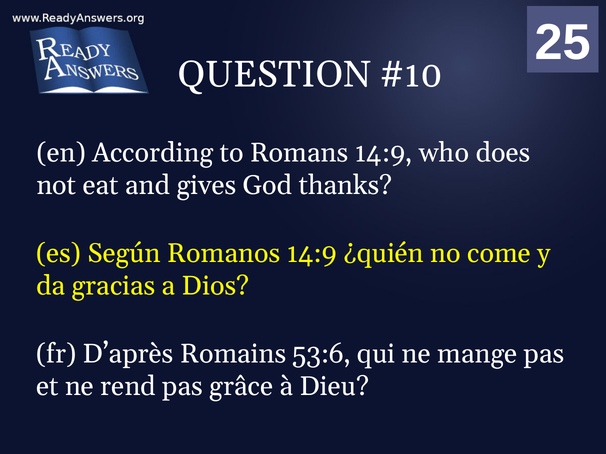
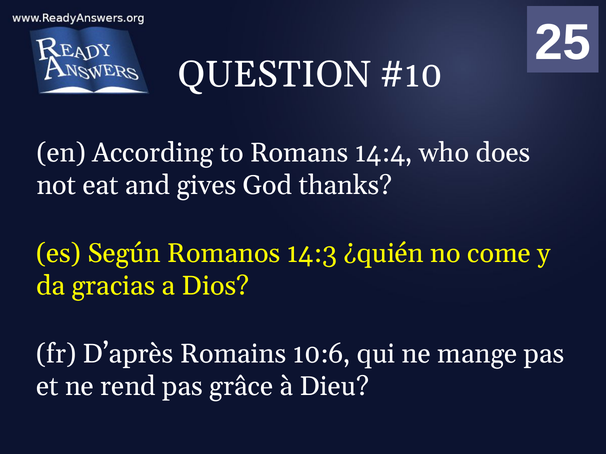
Romans 14:9: 14:9 -> 14:4
Romanos 14:9: 14:9 -> 14:3
53:6: 53:6 -> 10:6
